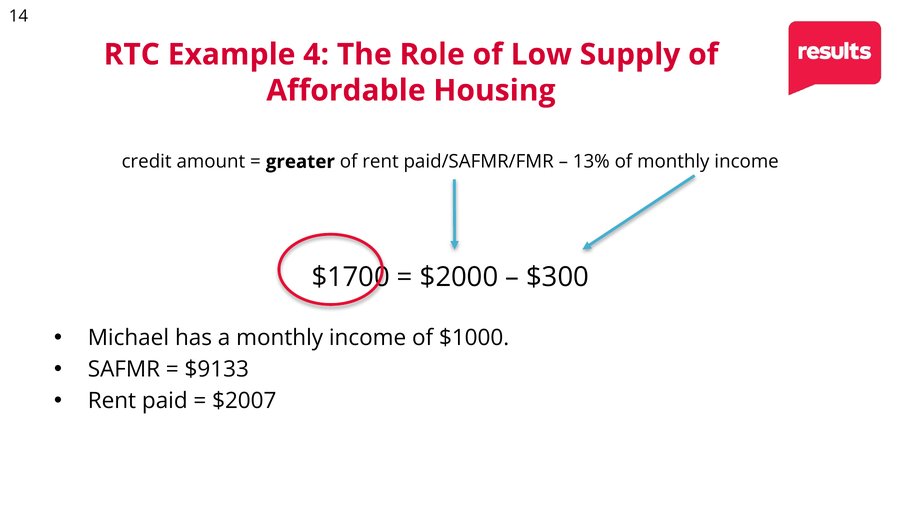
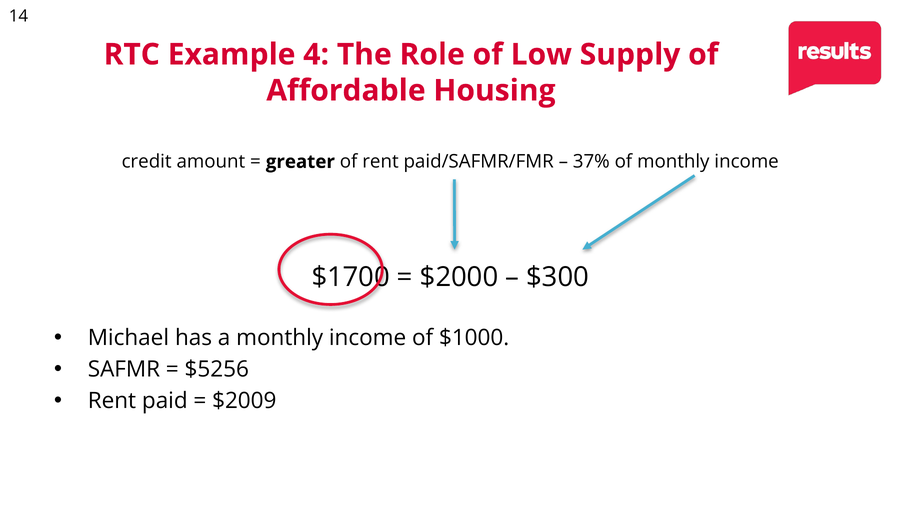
13%: 13% -> 37%
$9133: $9133 -> $5256
$2007: $2007 -> $2009
